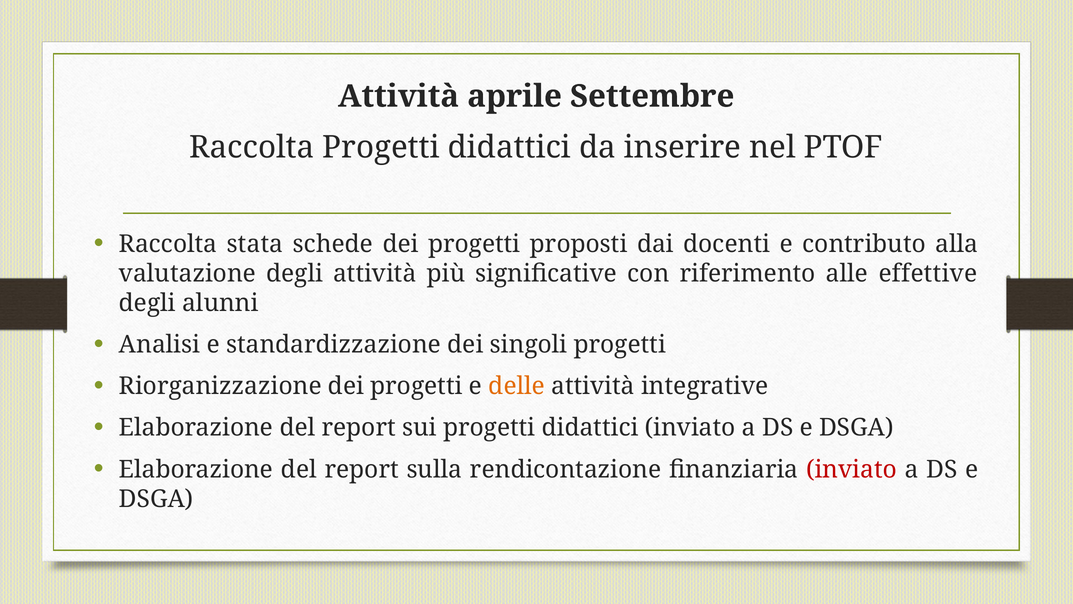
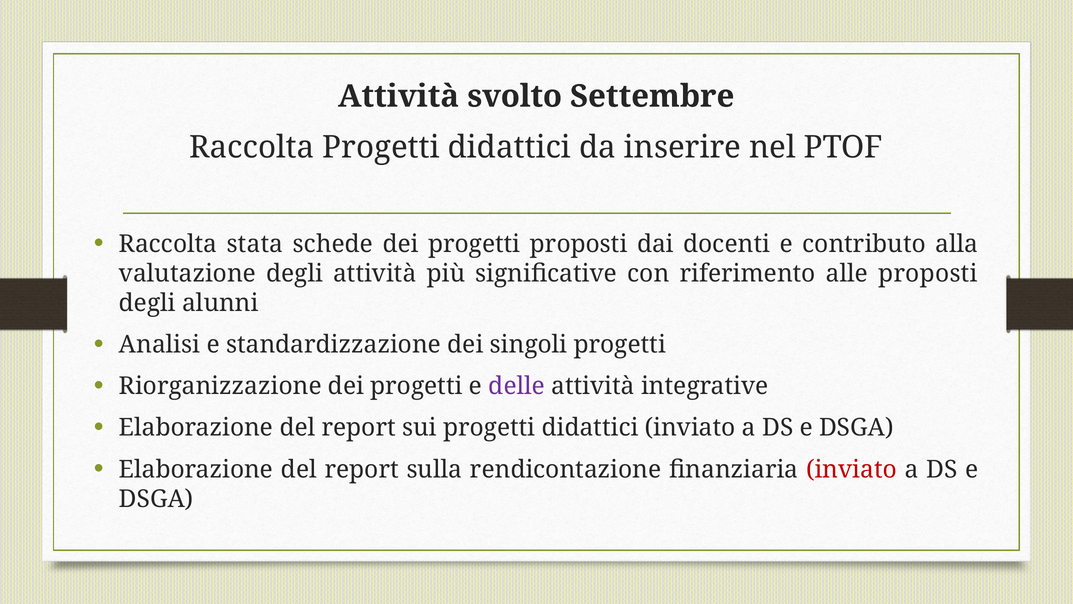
aprile: aprile -> svolto
alle effettive: effettive -> proposti
delle colour: orange -> purple
